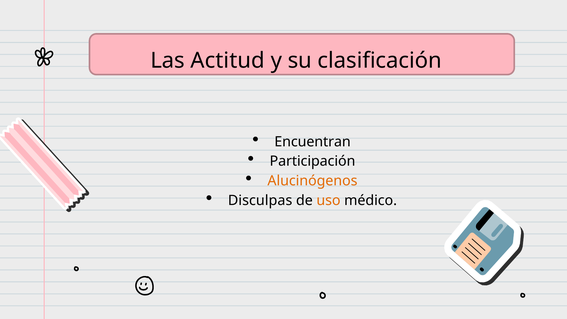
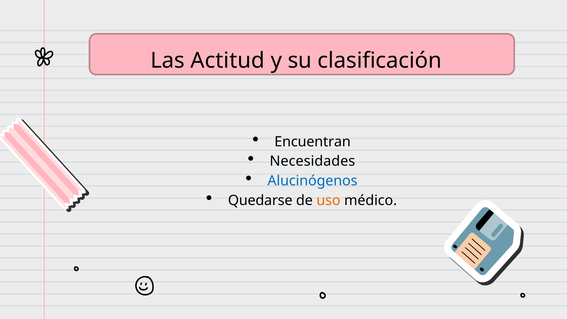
Participación: Participación -> Necesidades
Alucinógenos colour: orange -> blue
Disculpas: Disculpas -> Quedarse
